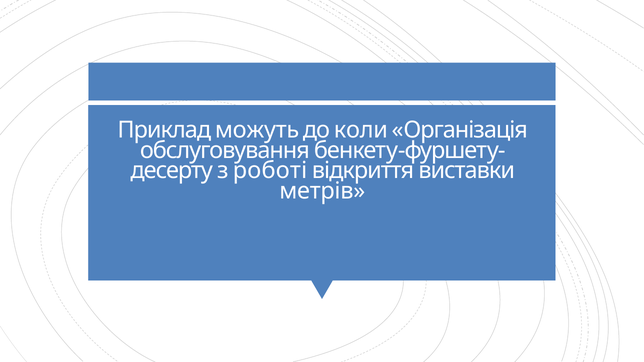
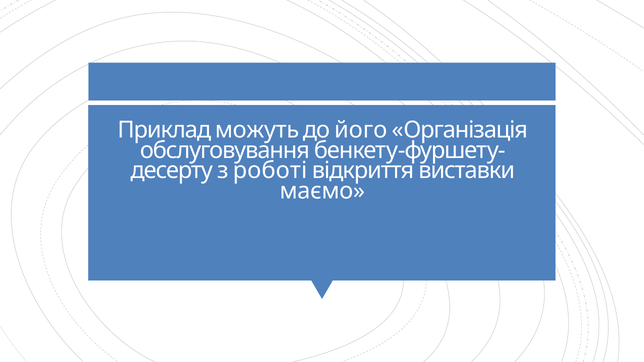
коли: коли -> його
метрів: метрів -> маємо
